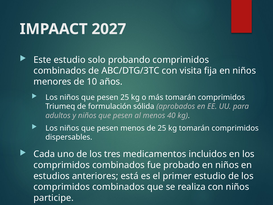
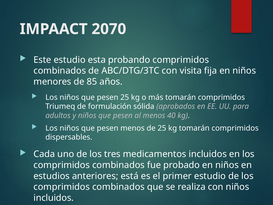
2027: 2027 -> 2070
solo: solo -> esta
10: 10 -> 85
participe at (54, 198): participe -> incluidos
